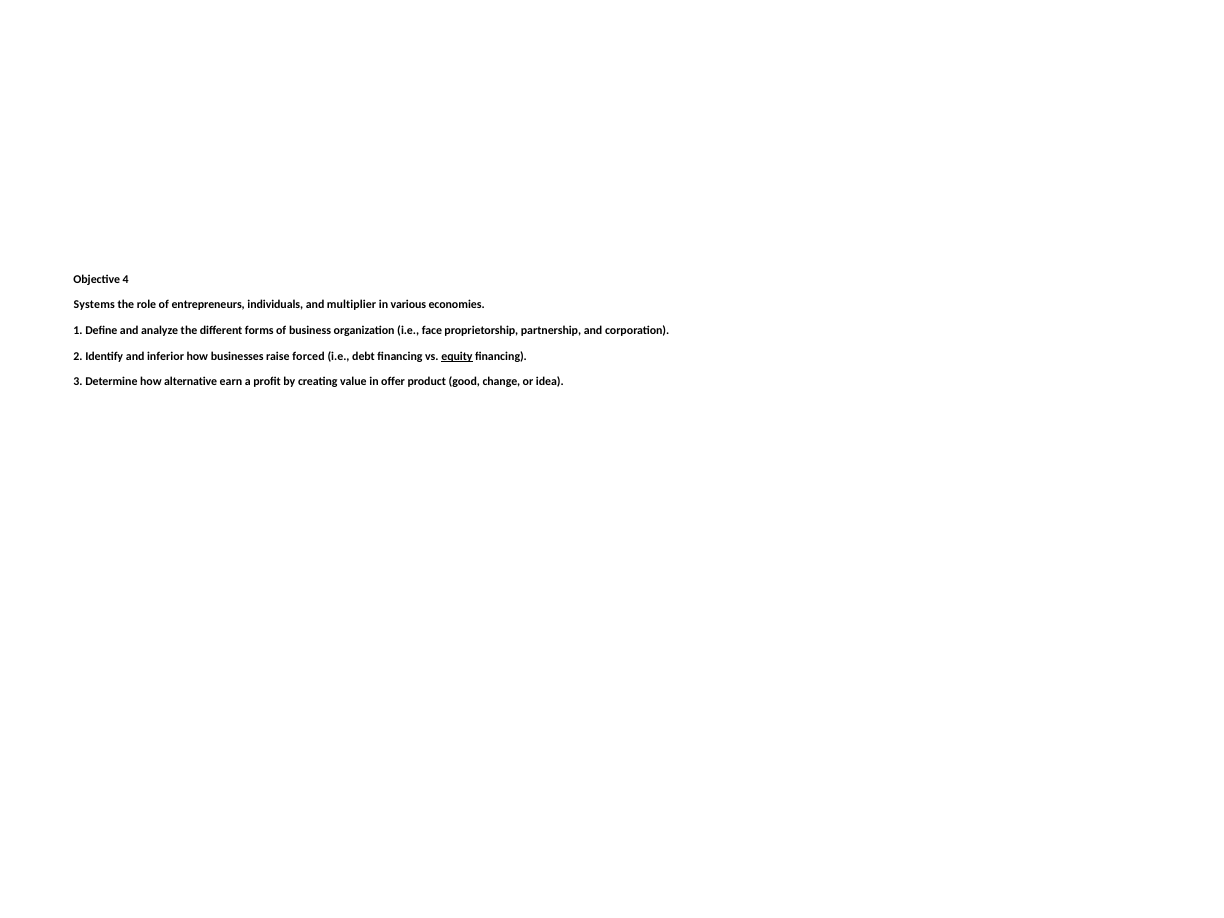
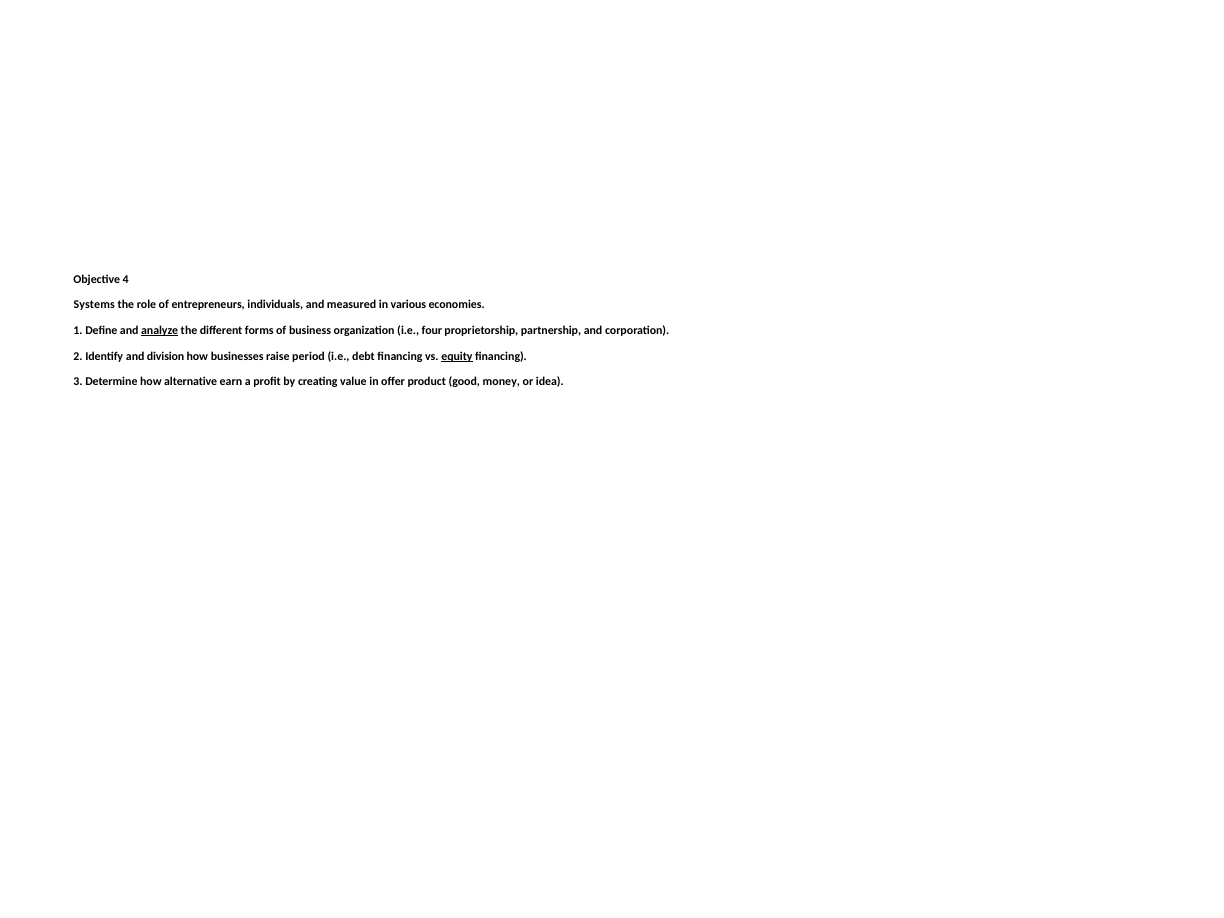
multiplier: multiplier -> measured
analyze underline: none -> present
face: face -> four
inferior: inferior -> division
forced: forced -> period
change: change -> money
